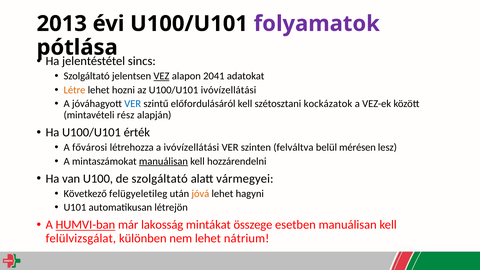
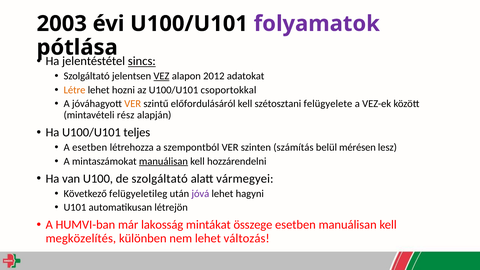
2013: 2013 -> 2003
sincs underline: none -> present
2041: 2041 -> 2012
U100/U101 ivóvízellátási: ivóvízellátási -> csoportokkal
VER at (133, 104) colour: blue -> orange
kockázatok: kockázatok -> felügyelete
érték: érték -> teljes
A fővárosi: fővárosi -> esetben
a ivóvízellátási: ivóvízellátási -> szempontból
felváltva: felváltva -> számítás
jóvá colour: orange -> purple
HUMVI-ban underline: present -> none
felülvizsgálat: felülvizsgálat -> megközelítés
nátrium: nátrium -> változás
